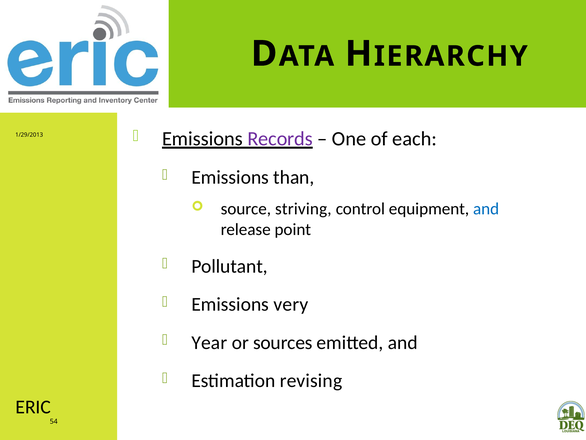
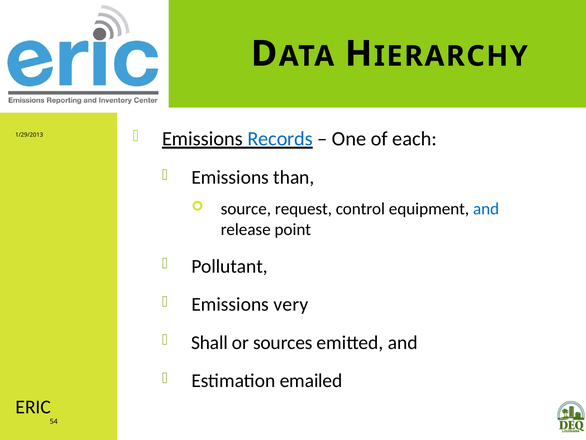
Records colour: purple -> blue
striving: striving -> request
Year: Year -> Shall
revising: revising -> emailed
